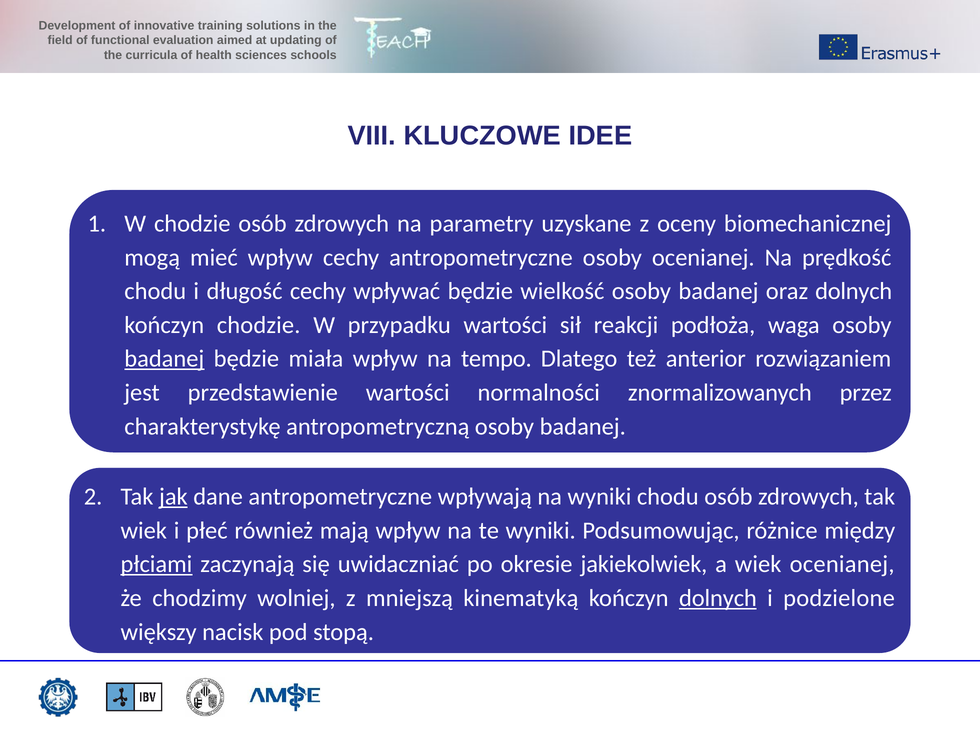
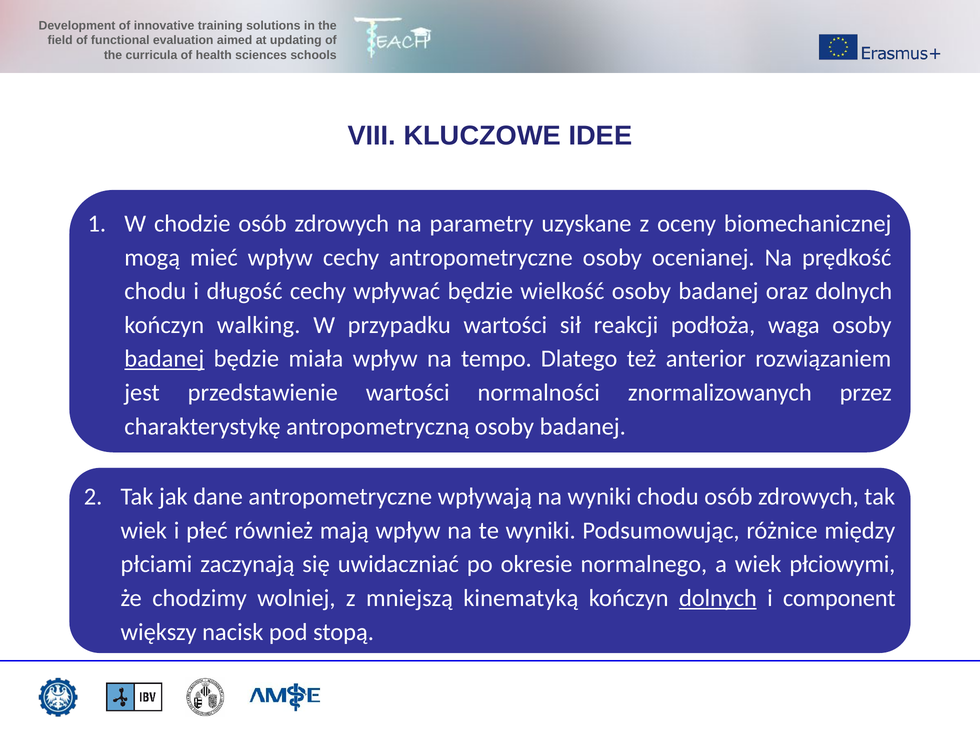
kończyn chodzie: chodzie -> walking
jak underline: present -> none
płciami underline: present -> none
jakiekolwiek: jakiekolwiek -> normalnego
wiek ocenianej: ocenianej -> płciowymi
podzielone: podzielone -> component
